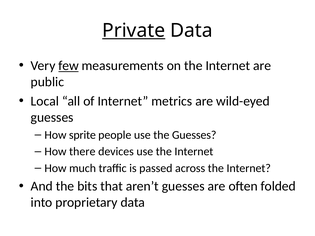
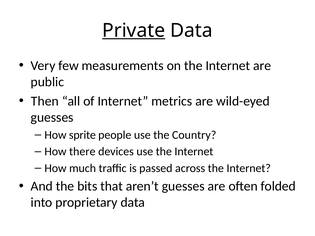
few underline: present -> none
Local: Local -> Then
the Guesses: Guesses -> Country
